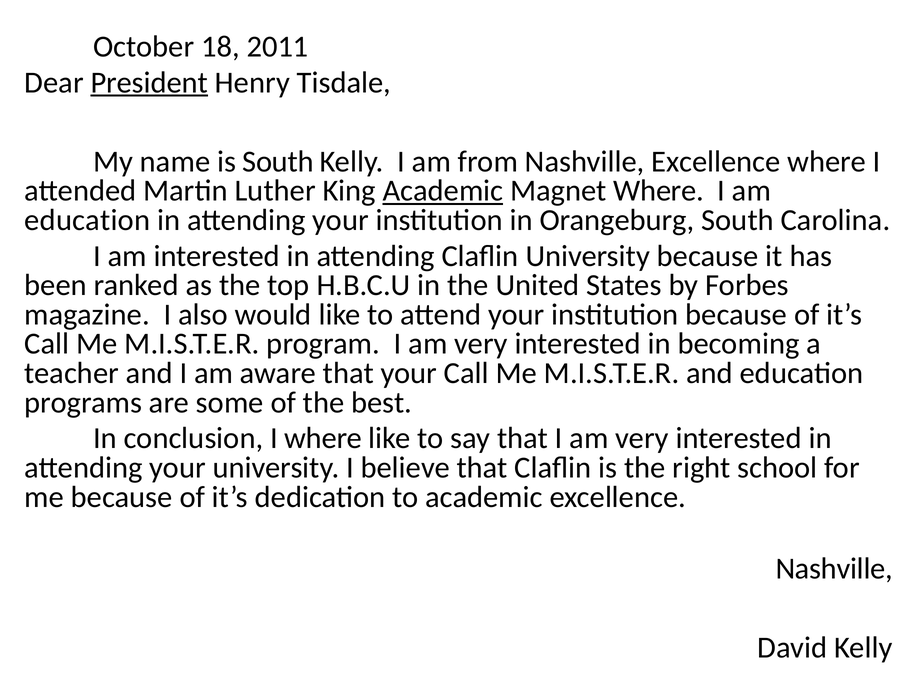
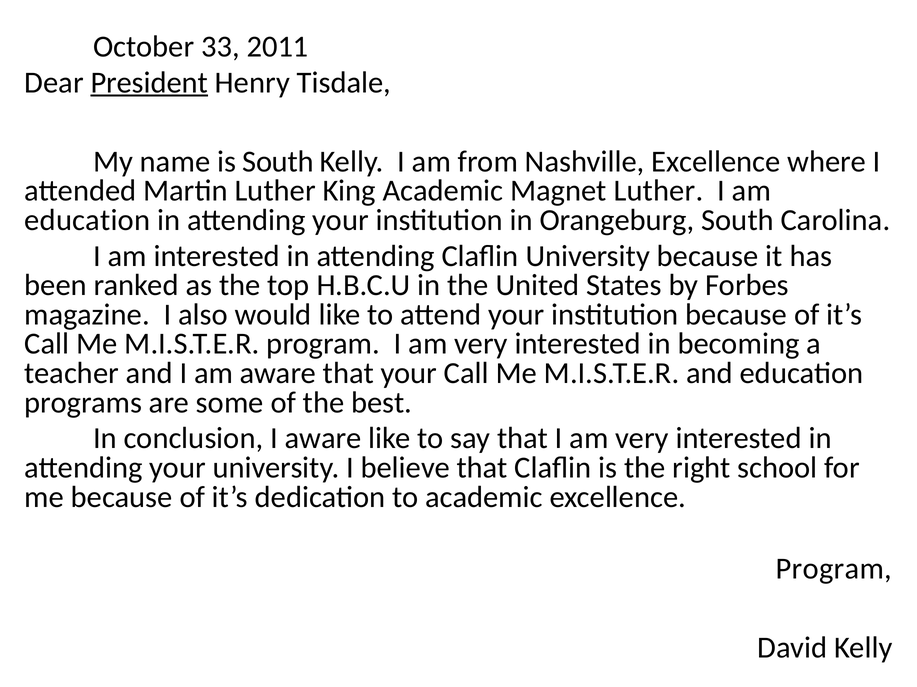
18: 18 -> 33
Academic at (443, 191) underline: present -> none
Magnet Where: Where -> Luther
I where: where -> aware
Nashville at (834, 569): Nashville -> Program
